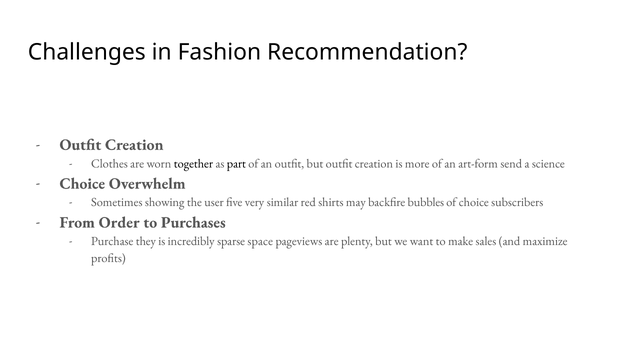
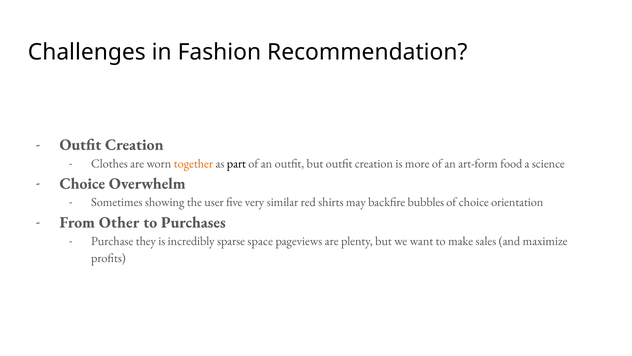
together colour: black -> orange
send: send -> food
subscribers: subscribers -> orientation
Order: Order -> Other
